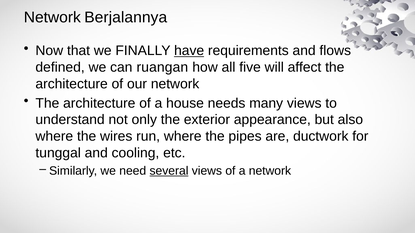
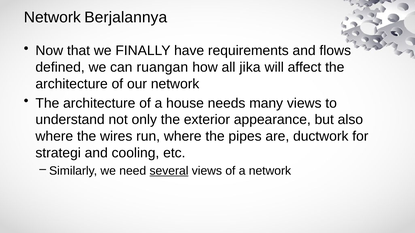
have underline: present -> none
five: five -> jika
tunggal: tunggal -> strategi
